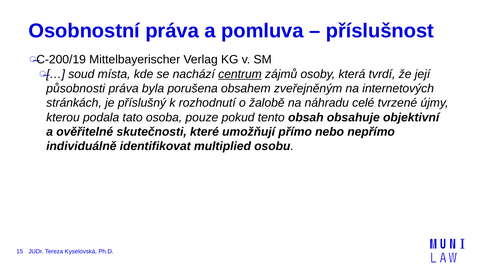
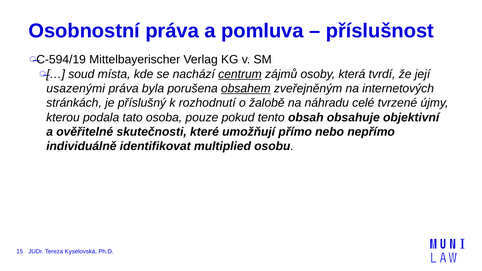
C-200/19: C-200/19 -> C-594/19
působnosti: působnosti -> usazenými
obsahem underline: none -> present
